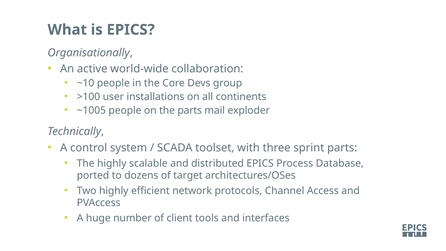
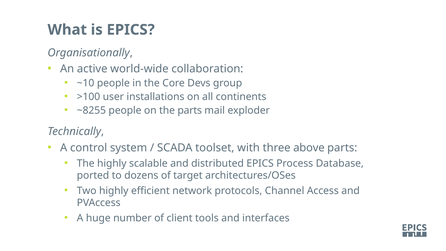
~1005: ~1005 -> ~8255
sprint: sprint -> above
